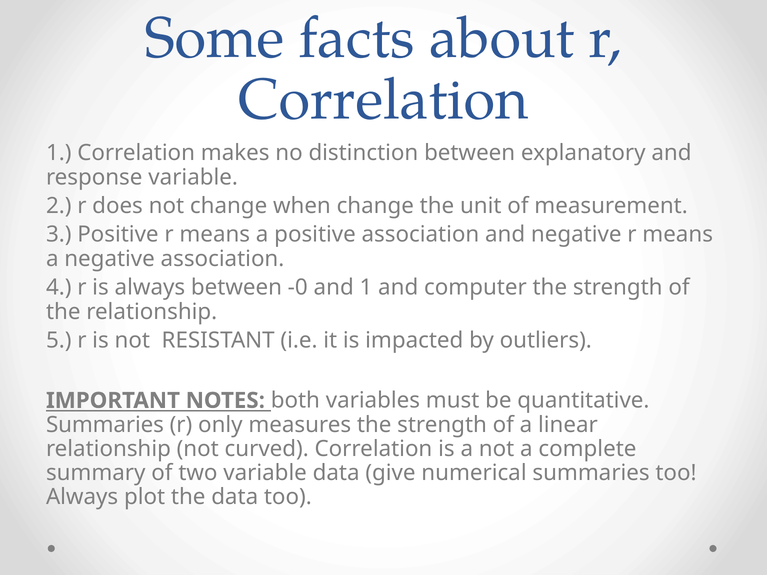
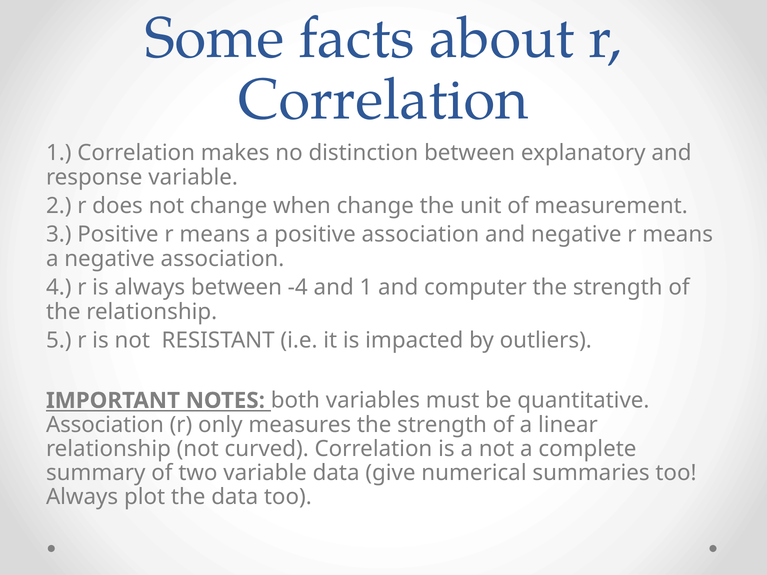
-0: -0 -> -4
Summaries at (105, 425): Summaries -> Association
